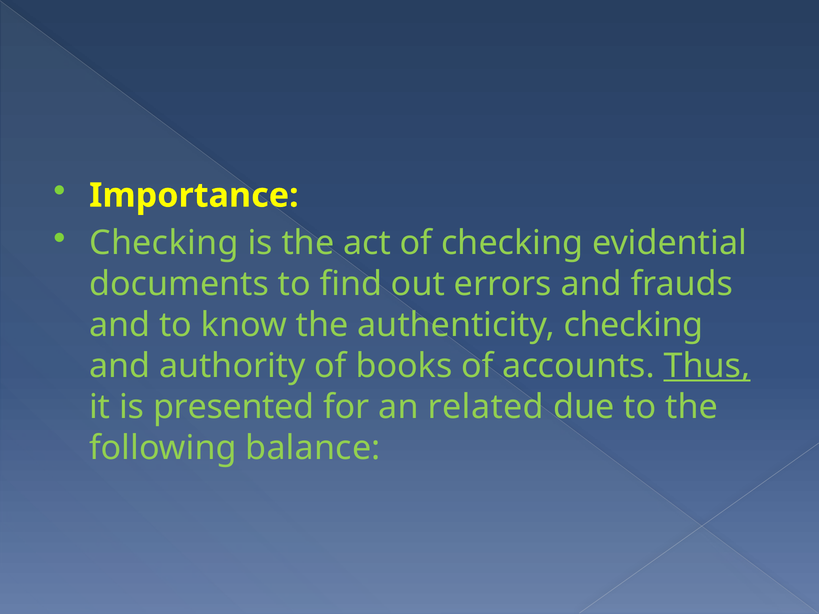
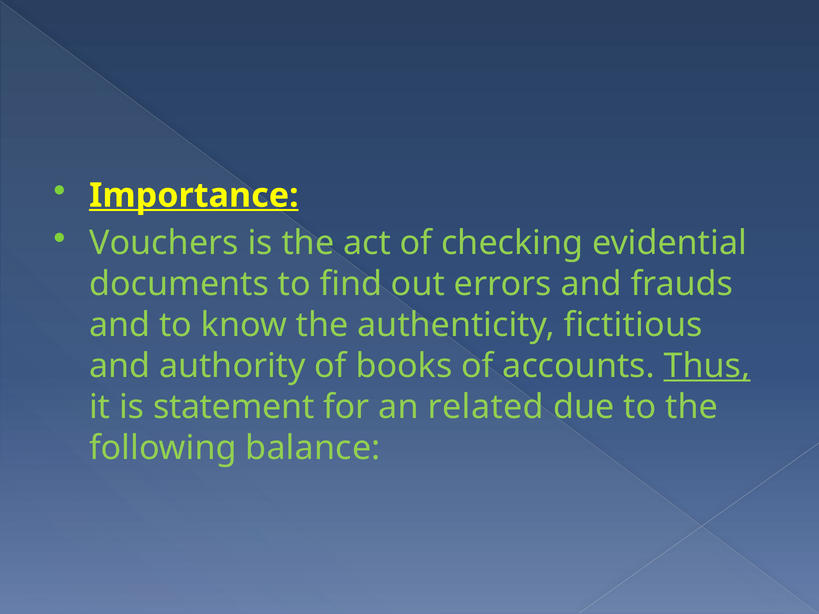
Importance underline: none -> present
Checking at (164, 243): Checking -> Vouchers
authenticity checking: checking -> fictitious
presented: presented -> statement
